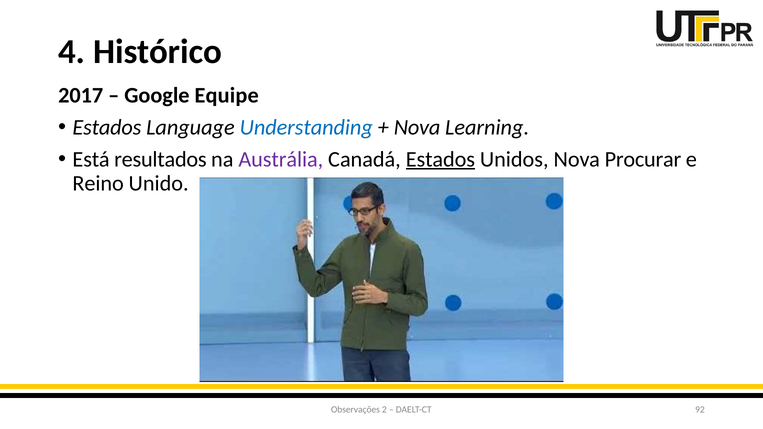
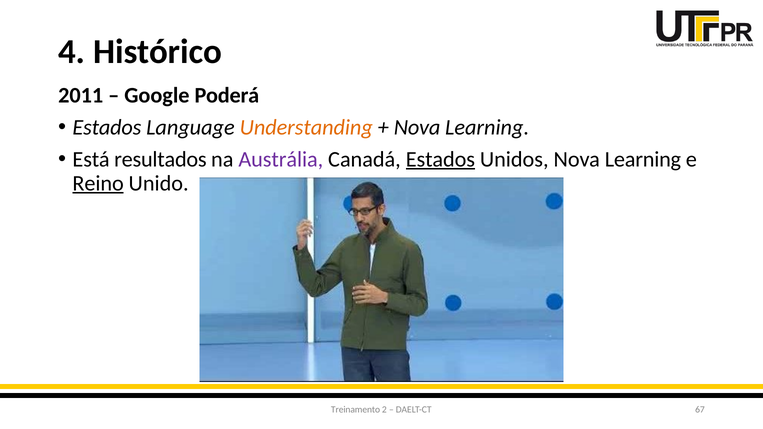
2017: 2017 -> 2011
Equipe: Equipe -> Poderá
Understanding colour: blue -> orange
Unidos Nova Procurar: Procurar -> Learning
Reino underline: none -> present
Observações: Observações -> Treinamento
92: 92 -> 67
